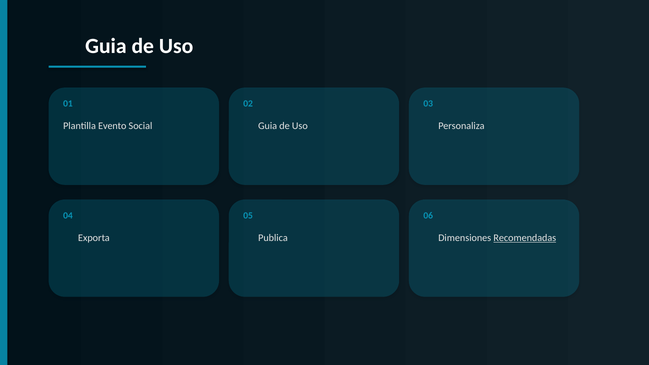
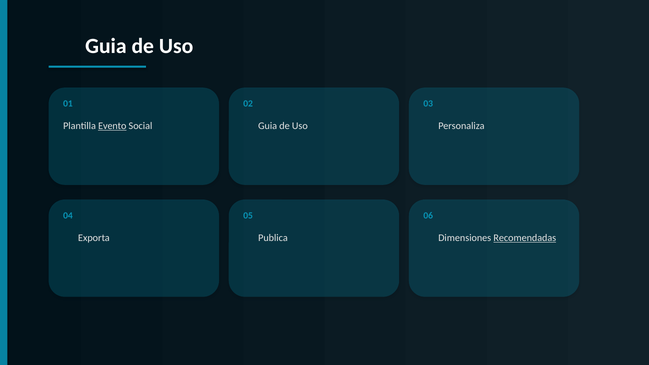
Evento underline: none -> present
